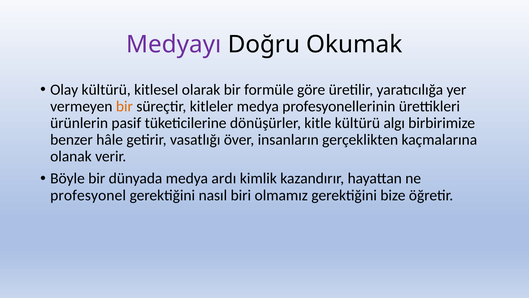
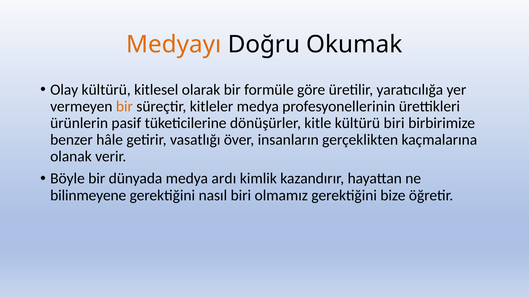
Medyayı colour: purple -> orange
kültürü algı: algı -> biri
profesyonel: profesyonel -> bilinmeyene
